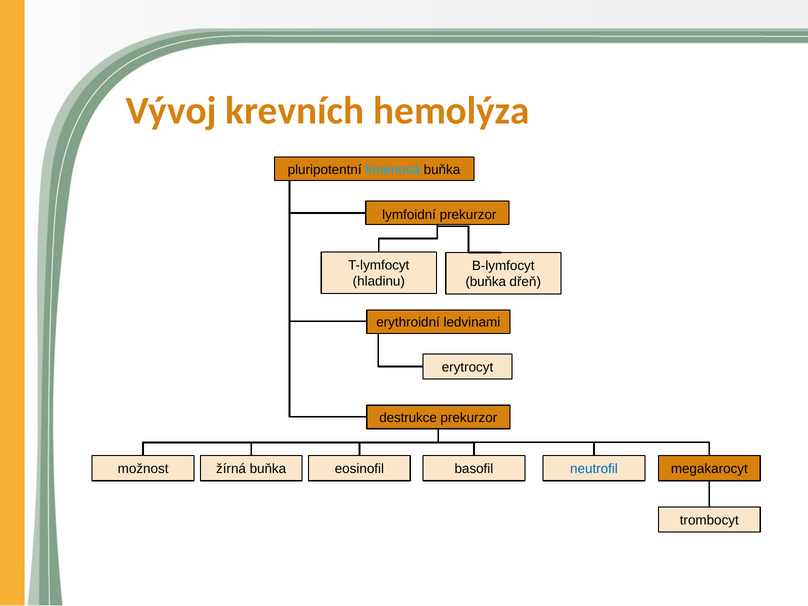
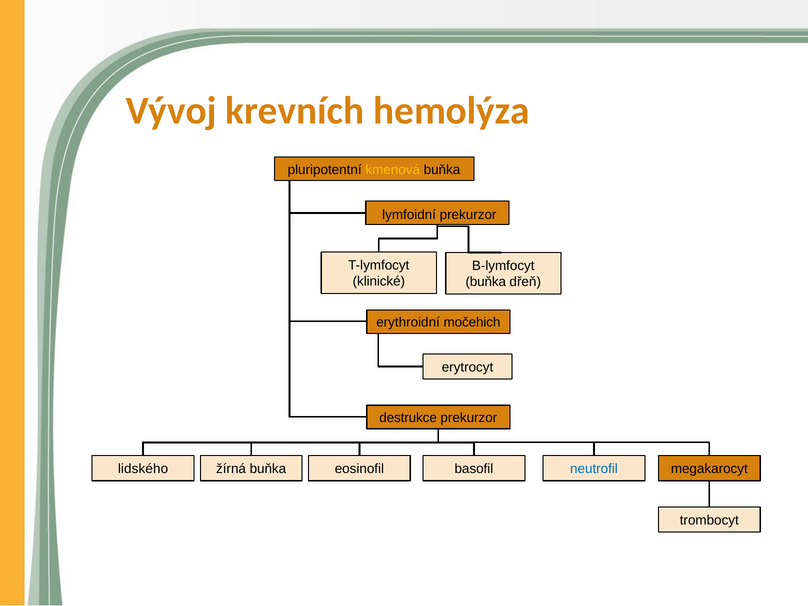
kmenová colour: light blue -> yellow
hladinu: hladinu -> klinické
ledvinami: ledvinami -> močehich
možnost: možnost -> lidského
